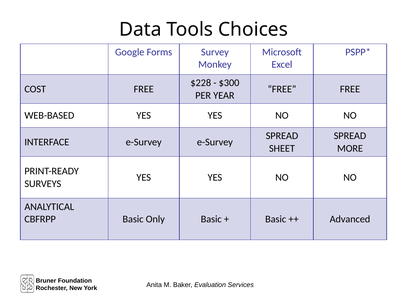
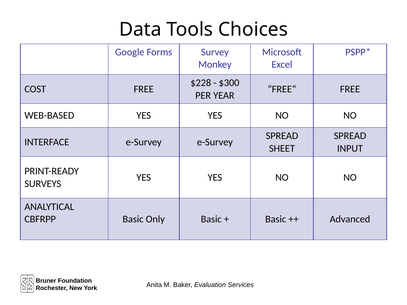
MORE: MORE -> INPUT
